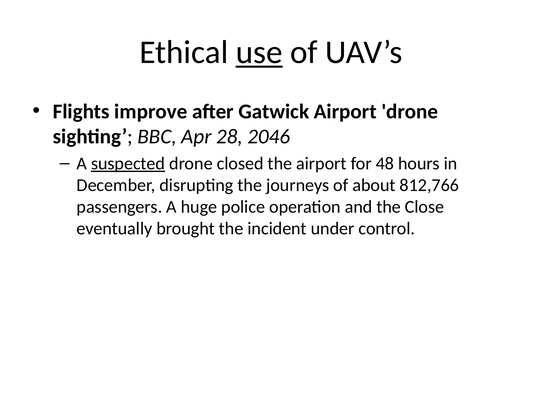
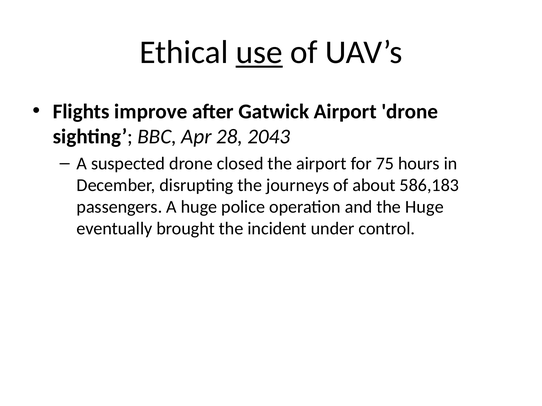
2046: 2046 -> 2043
suspected underline: present -> none
48: 48 -> 75
812,766: 812,766 -> 586,183
the Close: Close -> Huge
